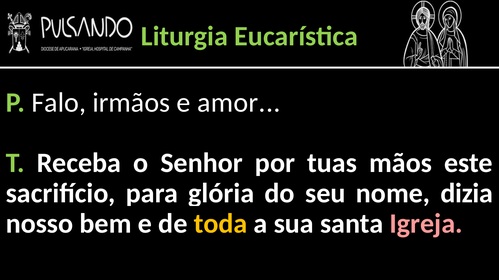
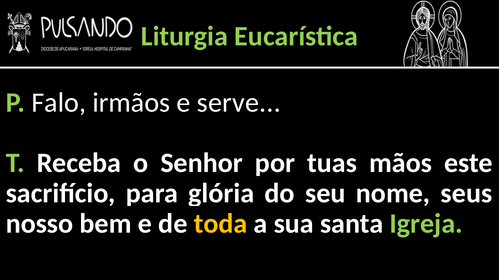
amor: amor -> serve
dizia: dizia -> seus
Igreja colour: pink -> light green
